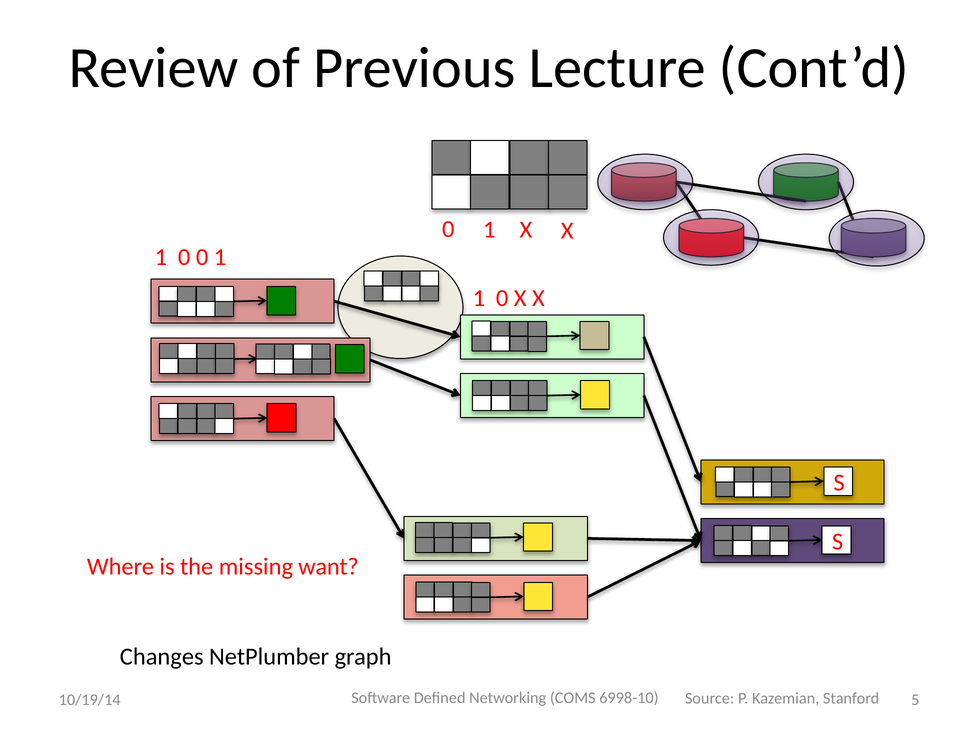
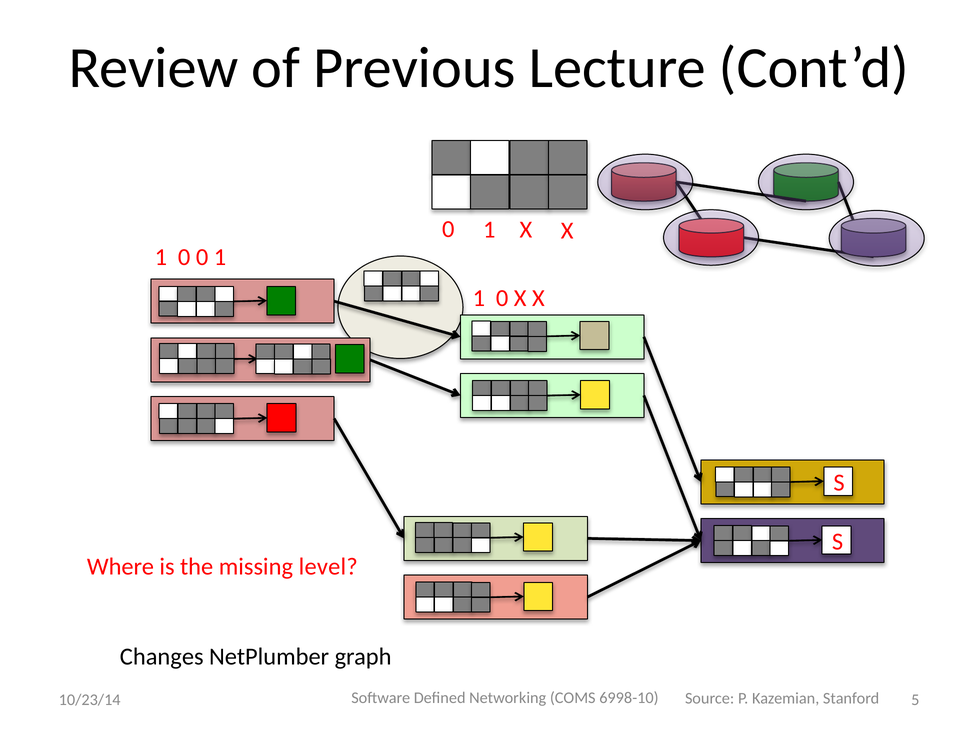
want: want -> level
10/19/14: 10/19/14 -> 10/23/14
